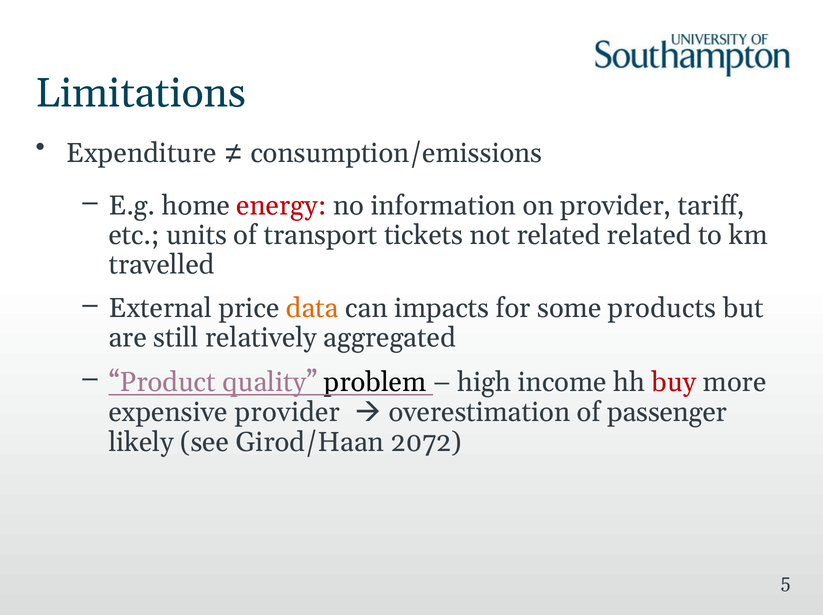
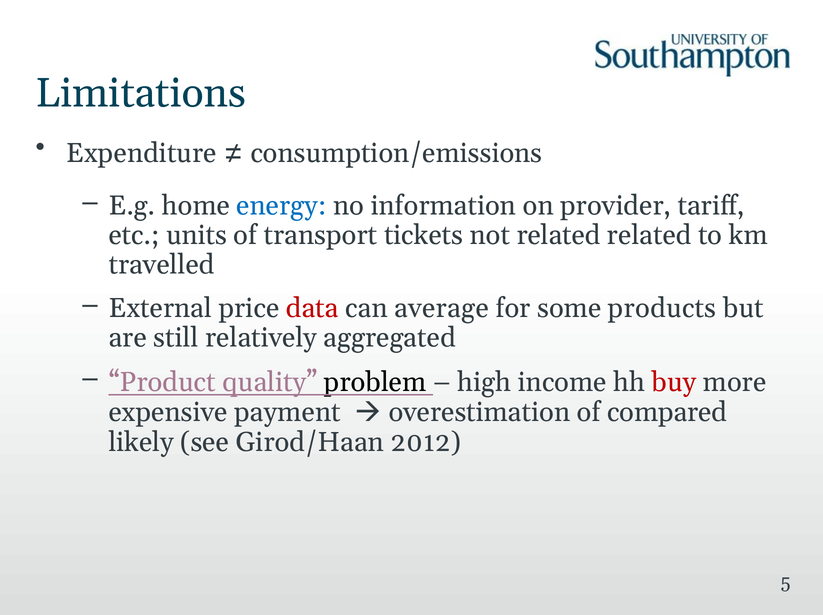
energy colour: red -> blue
data colour: orange -> red
impacts: impacts -> average
expensive provider: provider -> payment
passenger: passenger -> compared
2072: 2072 -> 2012
